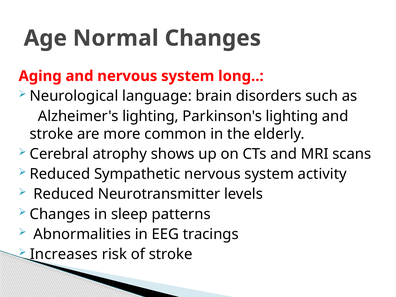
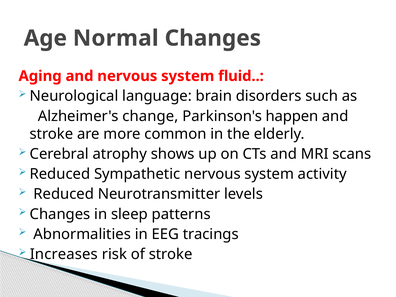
long: long -> fluid
Alzheimer's lighting: lighting -> change
Parkinson's lighting: lighting -> happen
